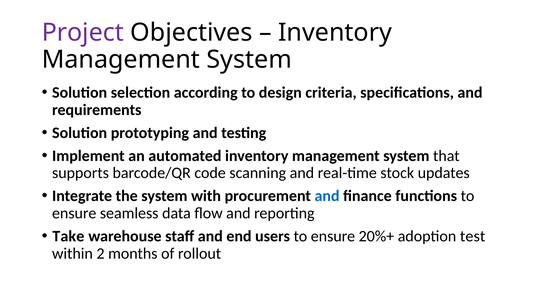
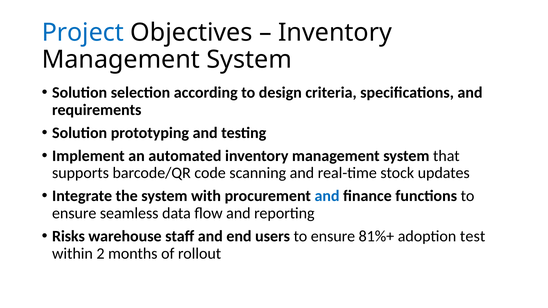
Project colour: purple -> blue
Take: Take -> Risks
20%+: 20%+ -> 81%+
